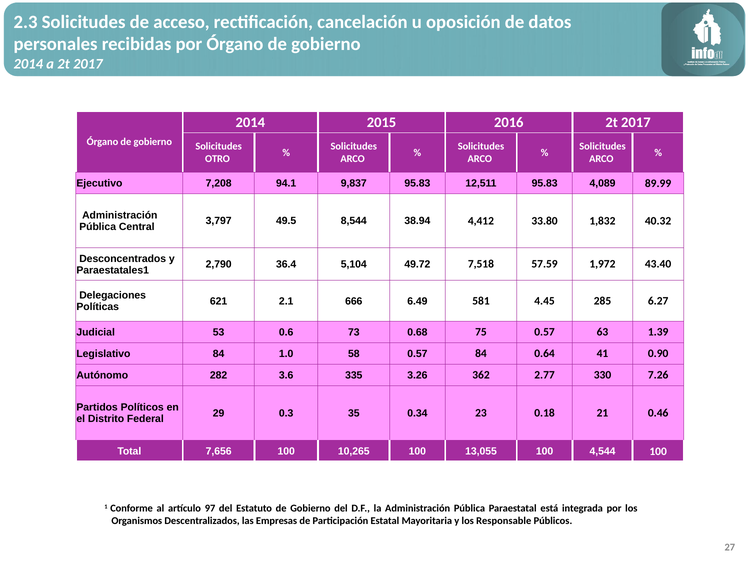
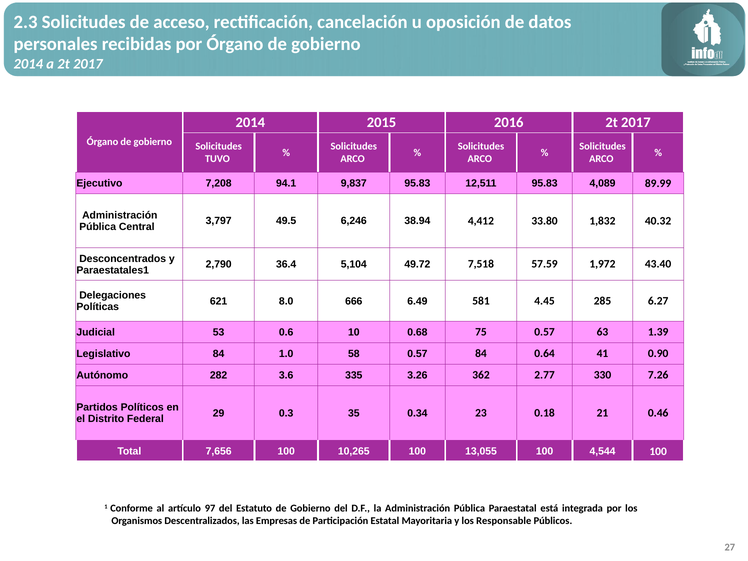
OTRO: OTRO -> TUVO
8,544: 8,544 -> 6,246
2.1: 2.1 -> 8.0
73: 73 -> 10
